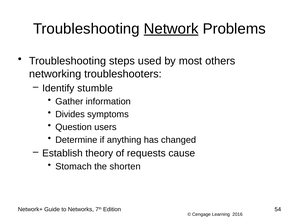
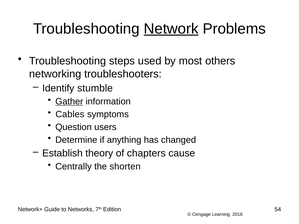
Gather underline: none -> present
Divides: Divides -> Cables
requests: requests -> chapters
Stomach: Stomach -> Centrally
